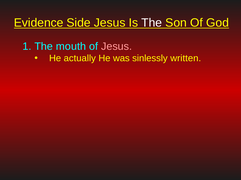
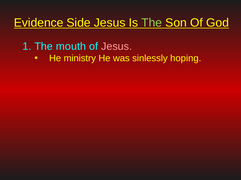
The at (152, 23) colour: white -> light green
actually: actually -> ministry
written: written -> hoping
